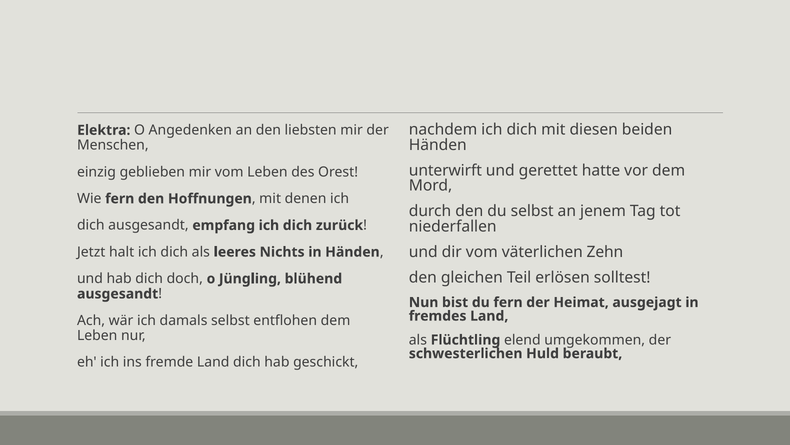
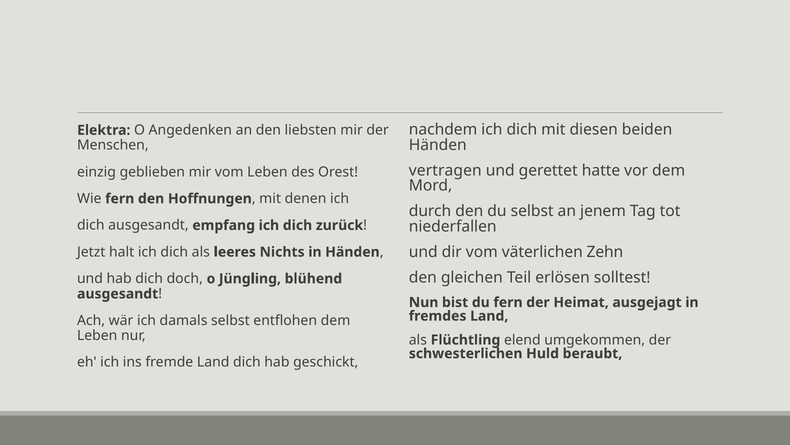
unterwirft: unterwirft -> vertragen
